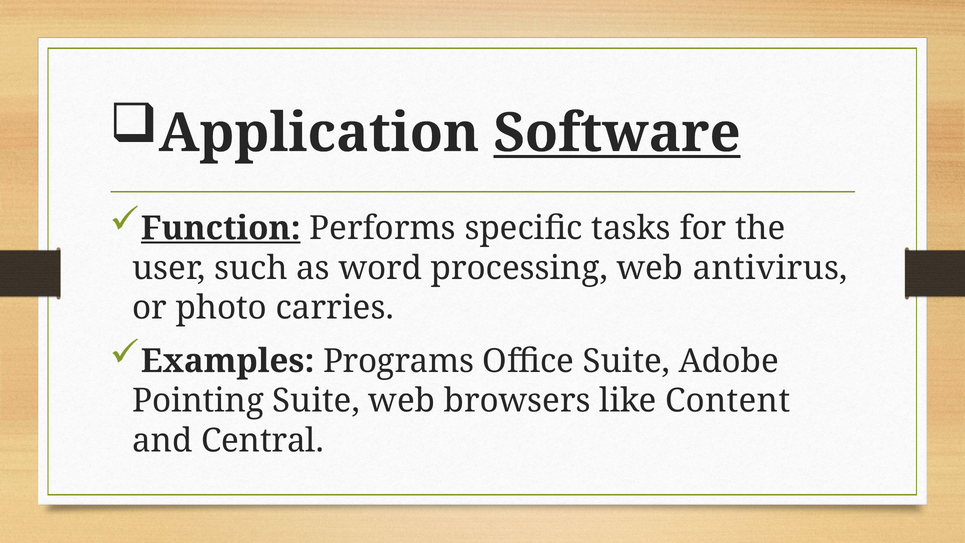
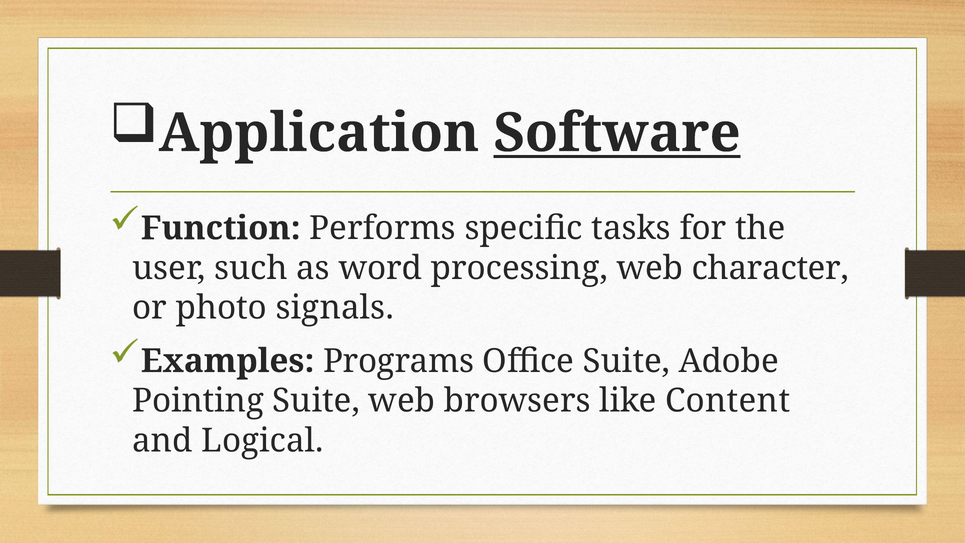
Function underline: present -> none
antivirus: antivirus -> character
carries: carries -> signals
Central: Central -> Logical
